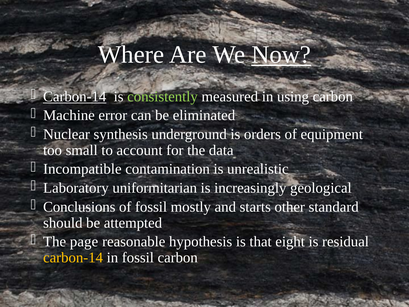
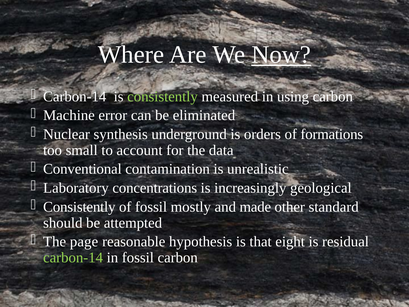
Carbon-14 at (75, 97) underline: present -> none
equipment: equipment -> formations
Incompatible: Incompatible -> Conventional
uniformitarian: uniformitarian -> concentrations
Conclusions at (79, 207): Conclusions -> Consistently
starts: starts -> made
carbon-14 at (73, 257) colour: yellow -> light green
